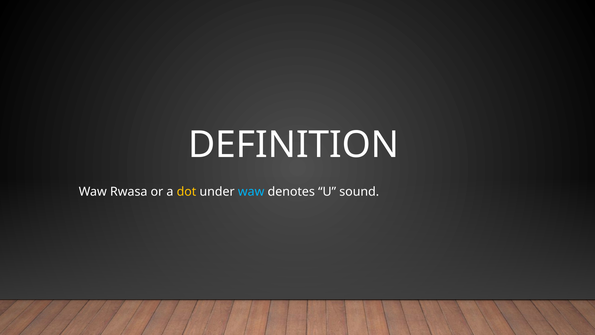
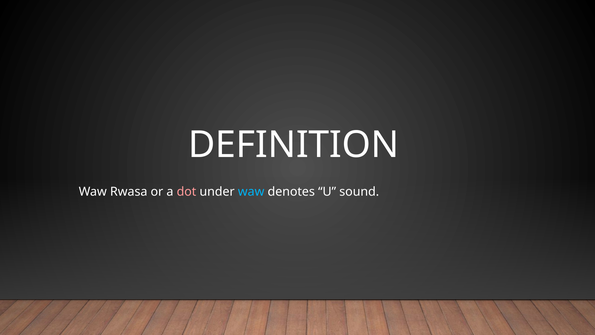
dot colour: yellow -> pink
